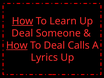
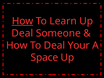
How at (17, 45) underline: present -> none
Calls: Calls -> Your
Lyrics: Lyrics -> Space
